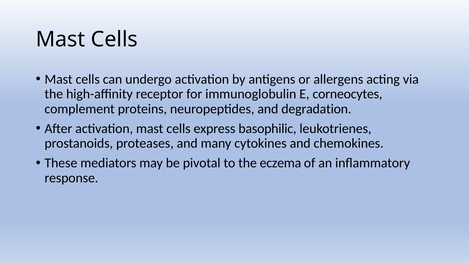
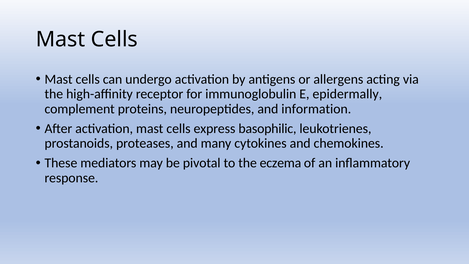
corneocytes: corneocytes -> epidermally
degradation: degradation -> information
